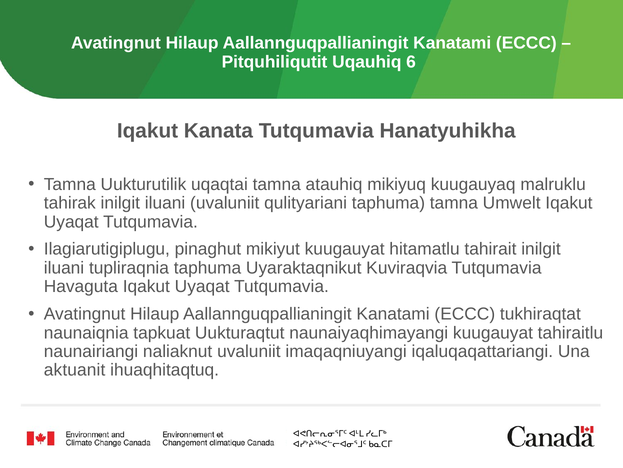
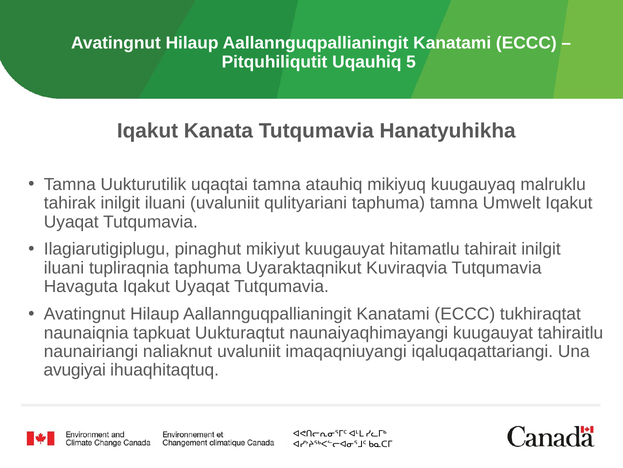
6: 6 -> 5
aktuanit: aktuanit -> avugiyai
